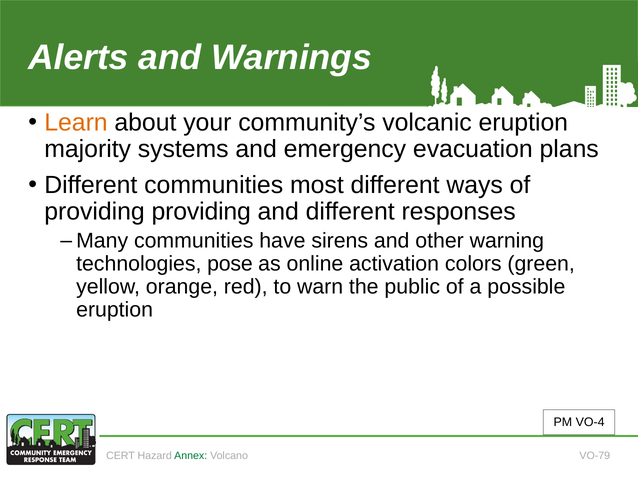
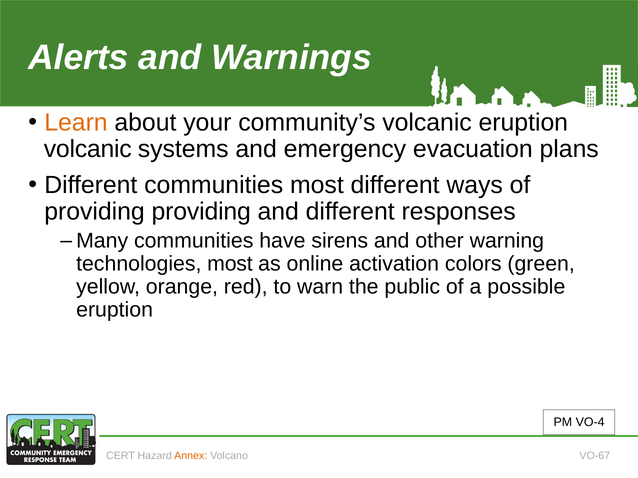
majority at (88, 149): majority -> volcanic
technologies pose: pose -> most
Annex colour: green -> orange
VO-79: VO-79 -> VO-67
